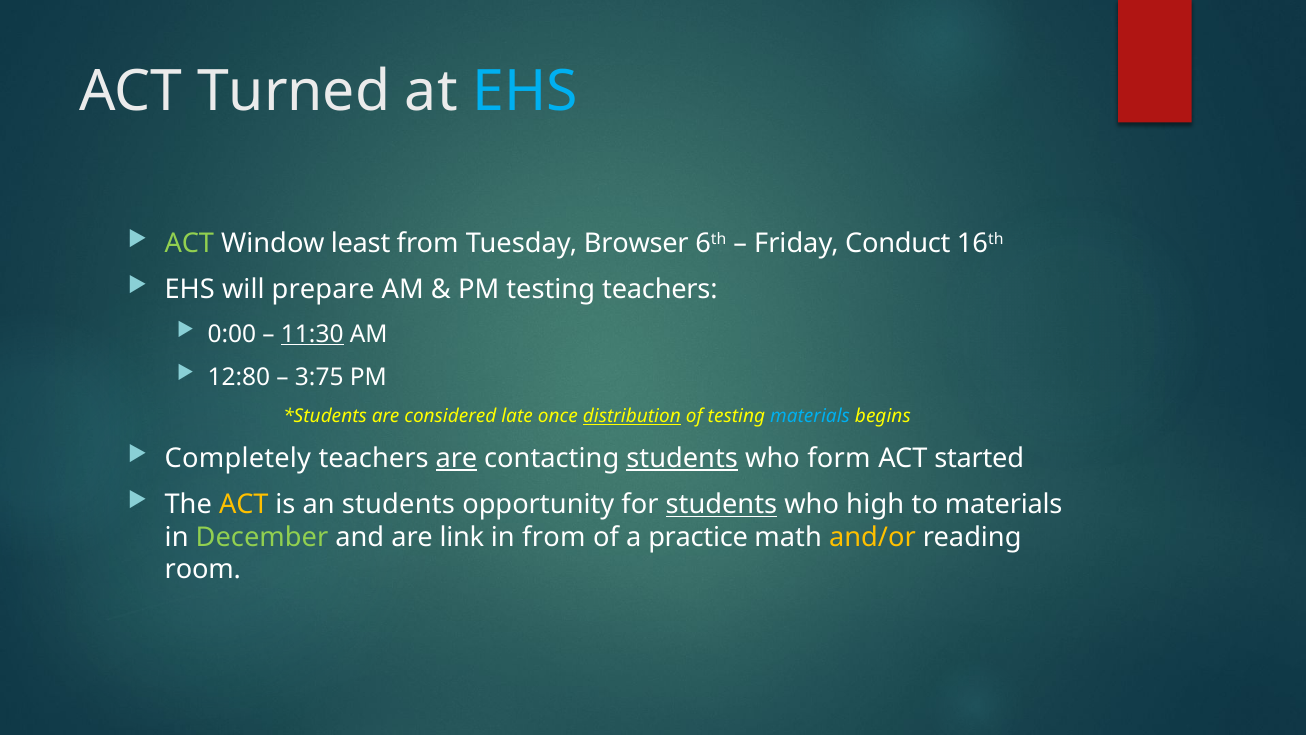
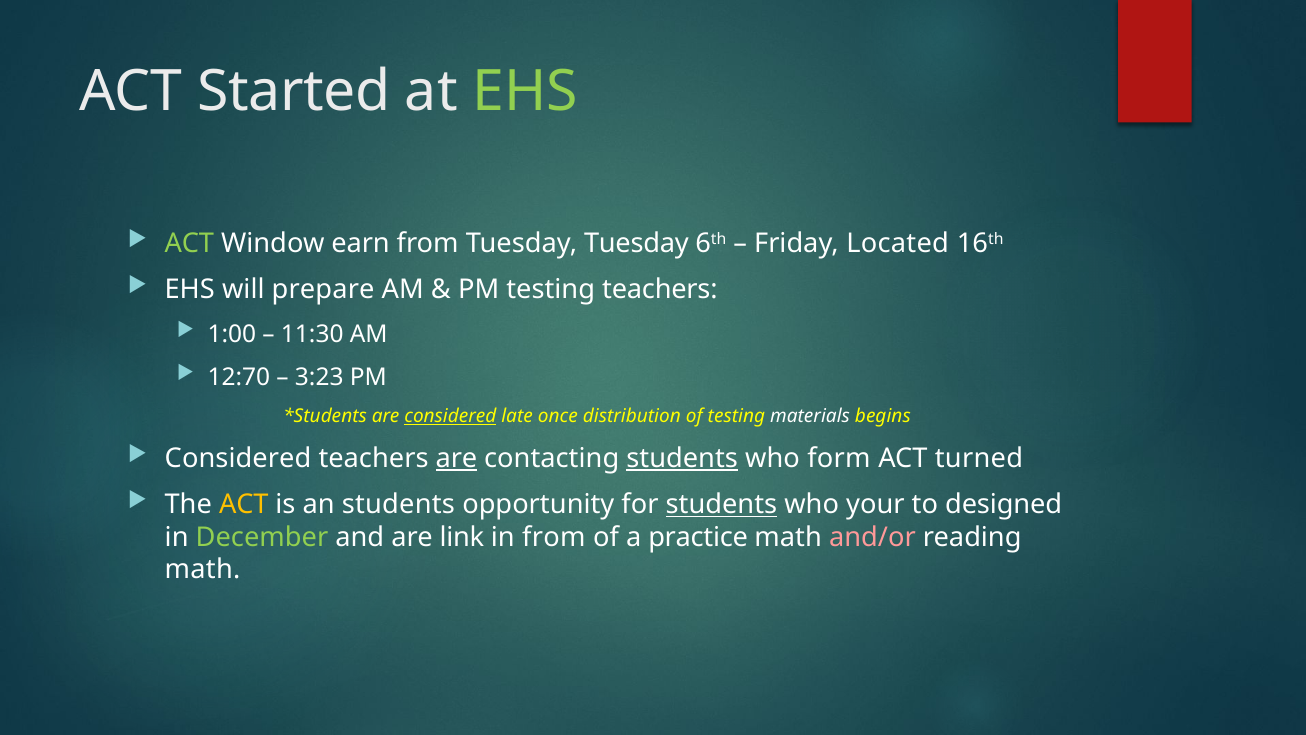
Turned: Turned -> Started
EHS at (525, 92) colour: light blue -> light green
least: least -> earn
Tuesday Browser: Browser -> Tuesday
Conduct: Conduct -> Located
0:00: 0:00 -> 1:00
11:30 underline: present -> none
12:80: 12:80 -> 12:70
3:75: 3:75 -> 3:23
considered at (450, 416) underline: none -> present
distribution underline: present -> none
materials at (810, 416) colour: light blue -> white
Completely at (238, 458): Completely -> Considered
started: started -> turned
high: high -> your
to materials: materials -> designed
and/or colour: yellow -> pink
room at (203, 570): room -> math
